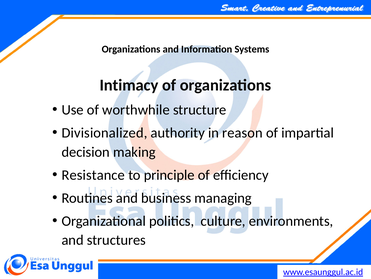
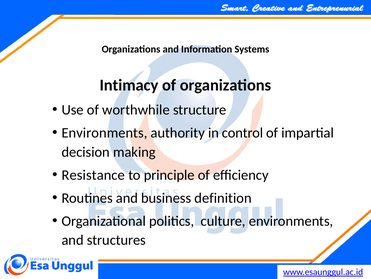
Divisionalized at (104, 133): Divisionalized -> Environments
reason: reason -> control
managing: managing -> definition
